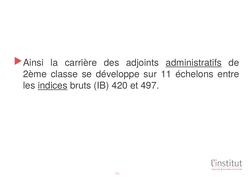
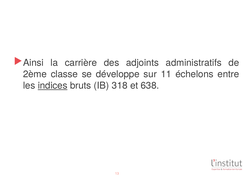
administratifs underline: present -> none
420: 420 -> 318
497: 497 -> 638
